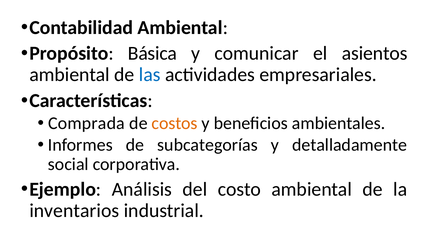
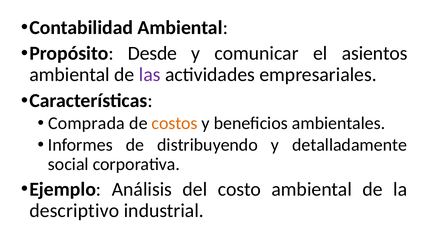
Básica: Básica -> Desde
las colour: blue -> purple
subcategorías: subcategorías -> distribuyendo
inventarios: inventarios -> descriptivo
